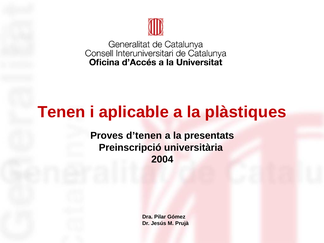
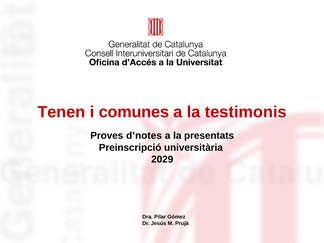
aplicable: aplicable -> comunes
plàstiques: plàstiques -> testimonis
d’tenen: d’tenen -> d’notes
2004: 2004 -> 2029
